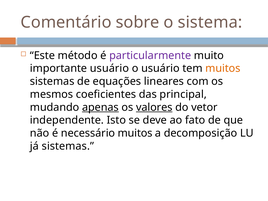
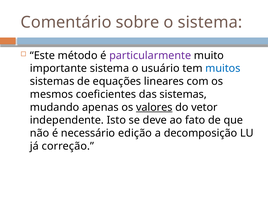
importante usuário: usuário -> sistema
muitos at (223, 68) colour: orange -> blue
das principal: principal -> sistemas
apenas underline: present -> none
necessário muitos: muitos -> edição
já sistemas: sistemas -> correção
